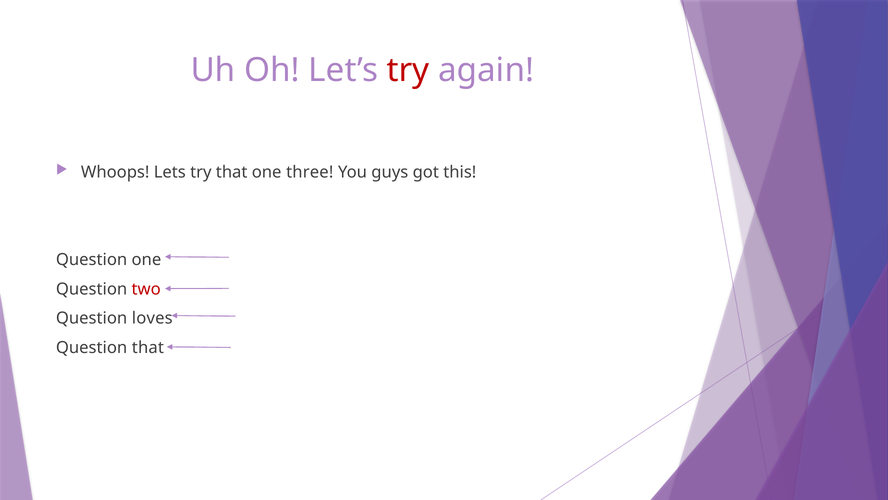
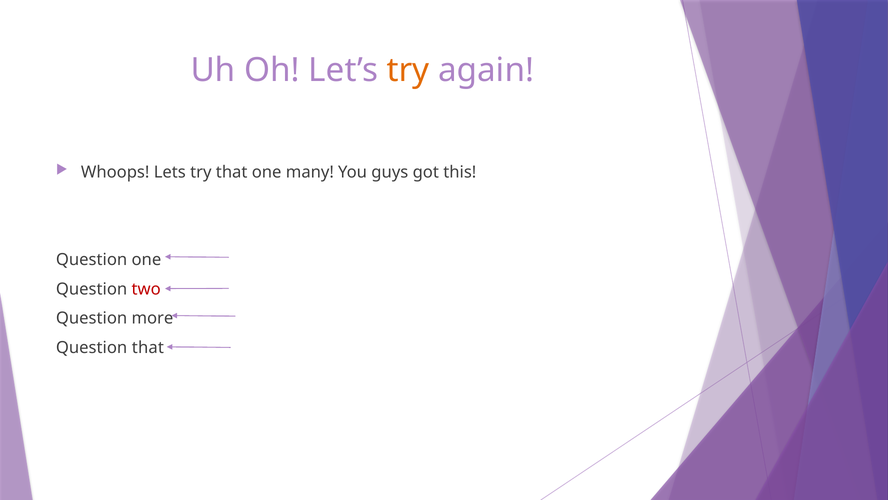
try at (408, 70) colour: red -> orange
three: three -> many
loves: loves -> more
